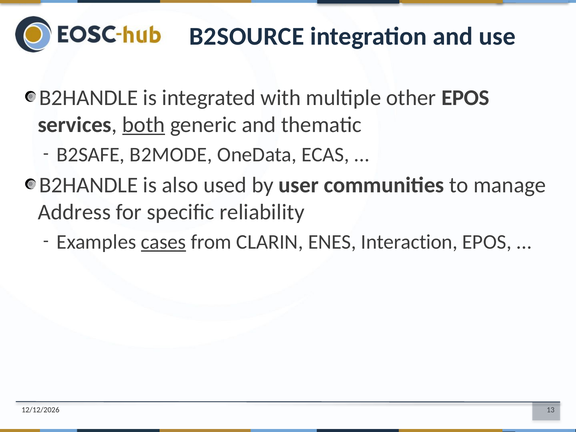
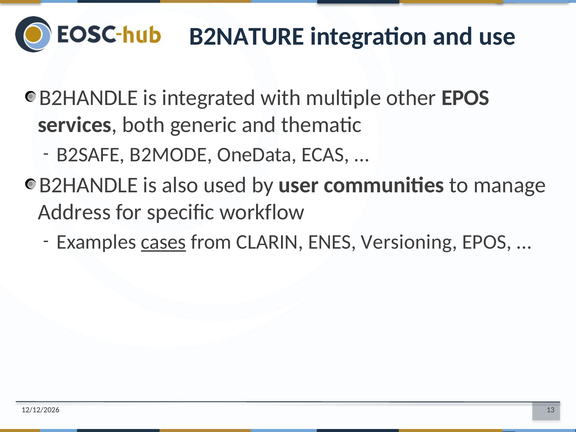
B2SOURCE: B2SOURCE -> B2NATURE
both underline: present -> none
reliability: reliability -> workflow
Interaction: Interaction -> Versioning
